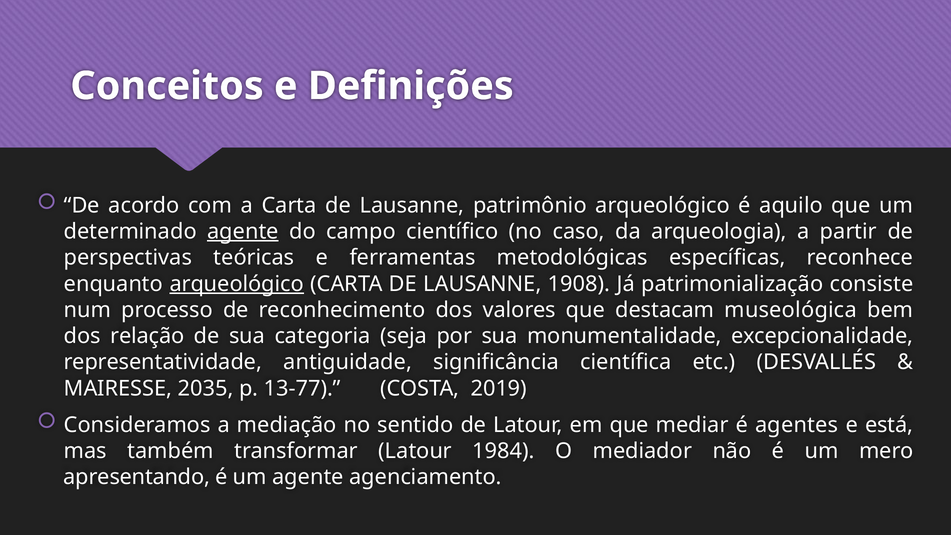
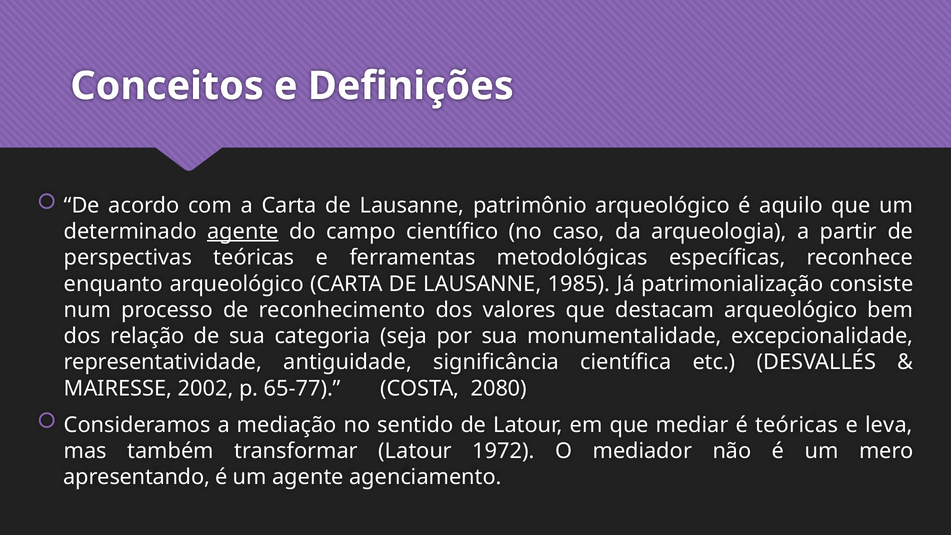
arqueológico at (237, 284) underline: present -> none
1908: 1908 -> 1985
destacam museológica: museológica -> arqueológico
2035: 2035 -> 2002
13-77: 13-77 -> 65-77
2019: 2019 -> 2080
é agentes: agentes -> teóricas
está: está -> leva
1984: 1984 -> 1972
